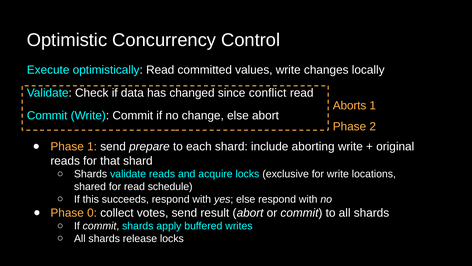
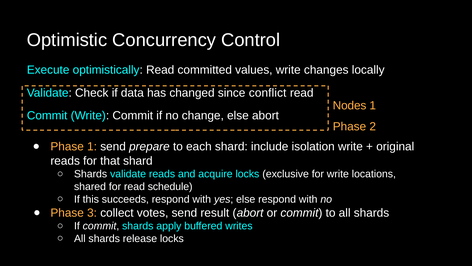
Aborts: Aborts -> Nodes
aborting: aborting -> isolation
0: 0 -> 3
